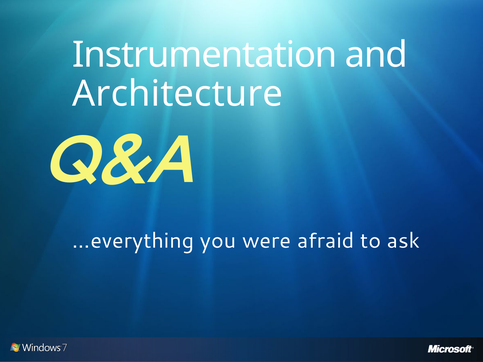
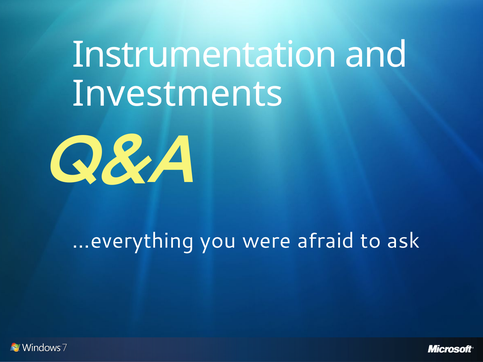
Architecture: Architecture -> Investments
